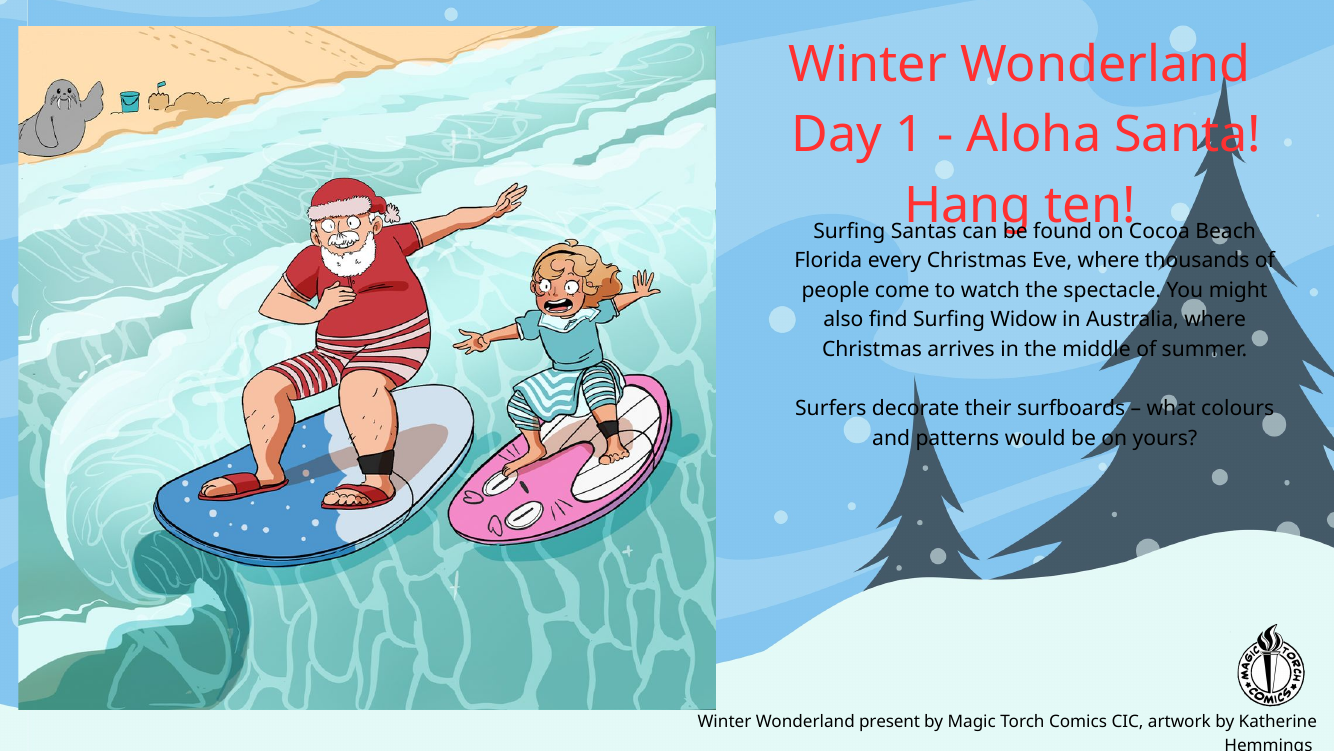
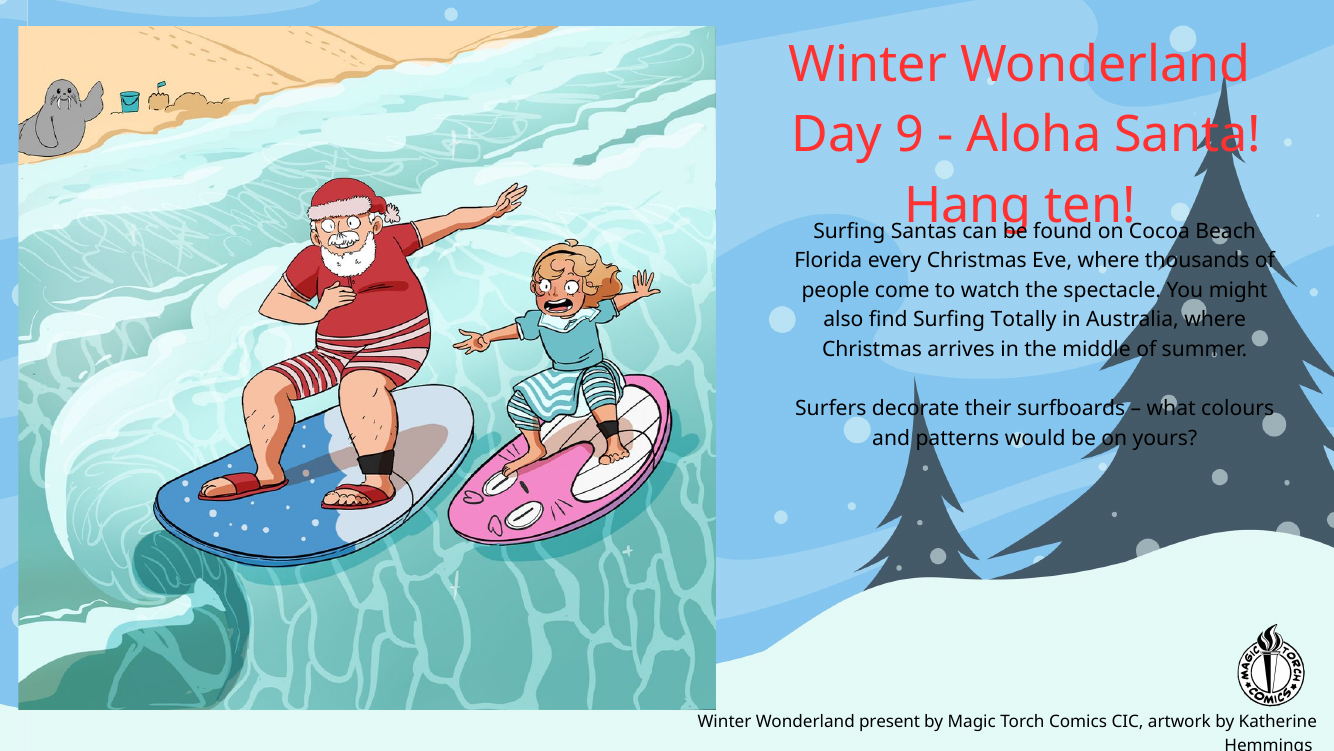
1: 1 -> 9
Widow: Widow -> Totally
